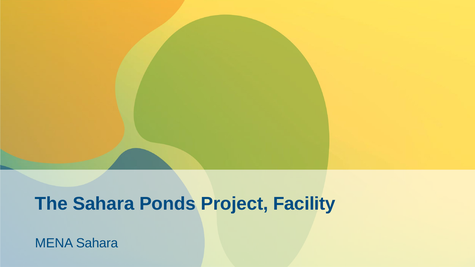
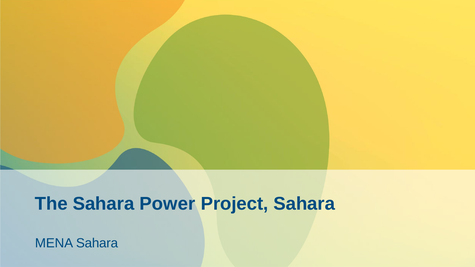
Ponds: Ponds -> Power
Project Facility: Facility -> Sahara
